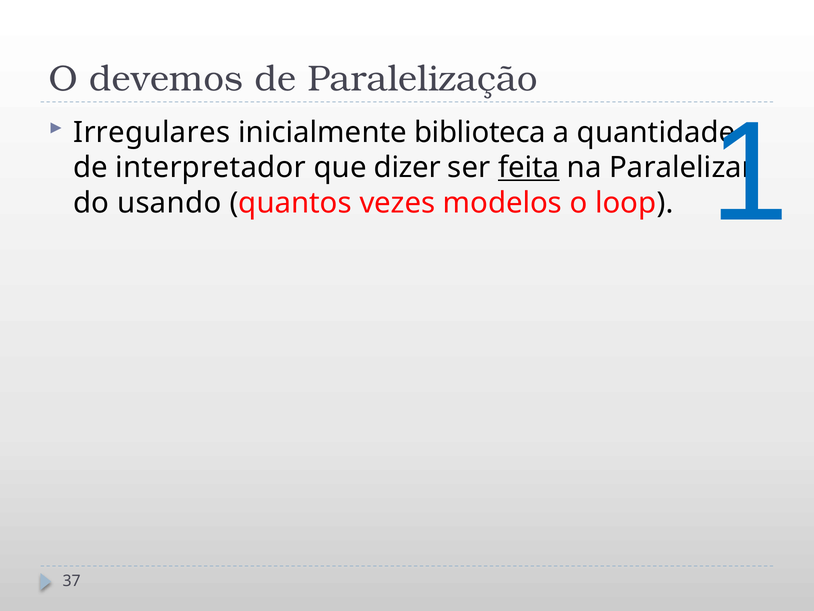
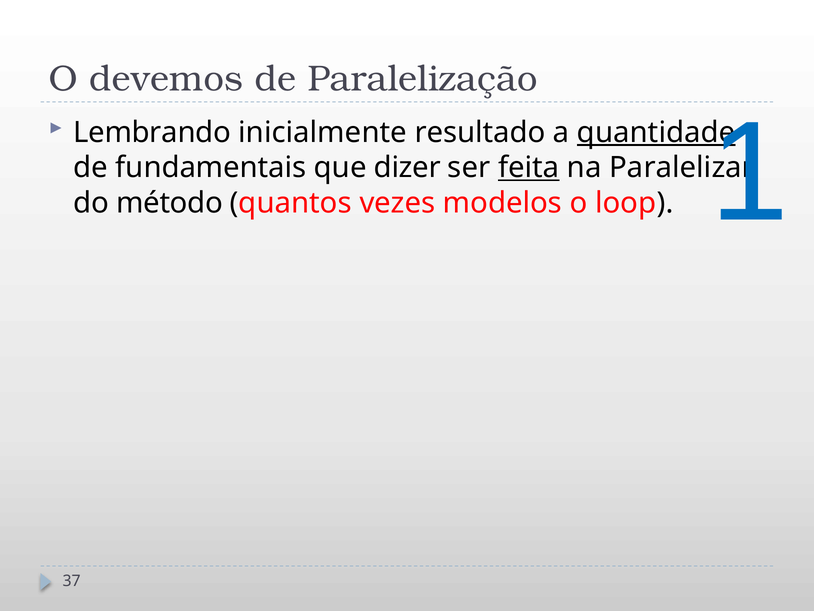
Irregulares: Irregulares -> Lembrando
biblioteca: biblioteca -> resultado
quantidade underline: none -> present
interpretador: interpretador -> fundamentais
usando: usando -> método
